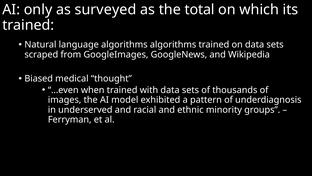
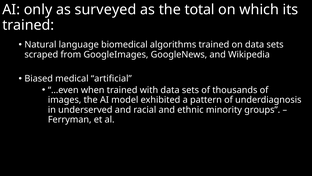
language algorithms: algorithms -> biomedical
thought: thought -> artificial
